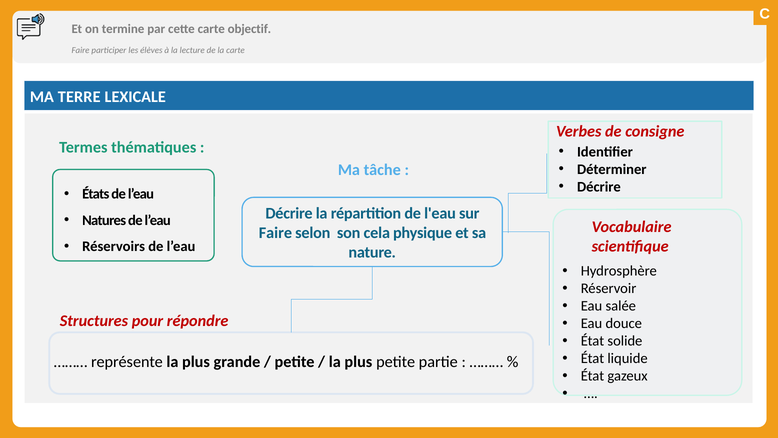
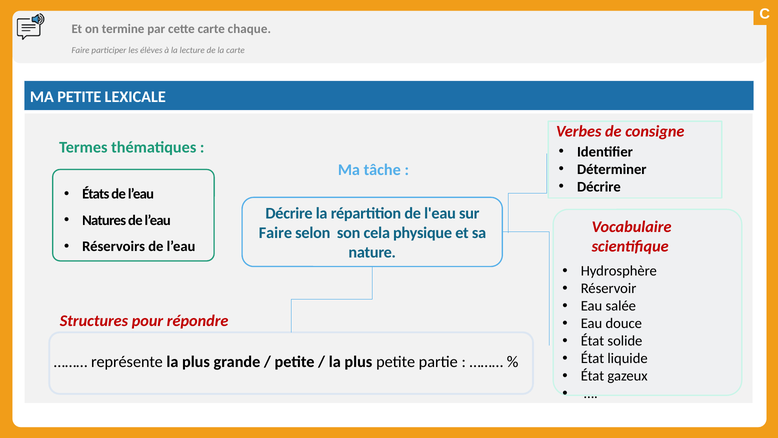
objectif: objectif -> chaque
MA TERRE: TERRE -> PETITE
